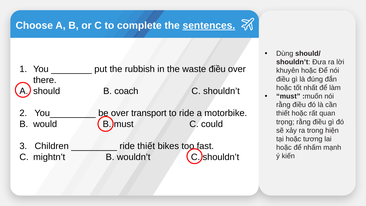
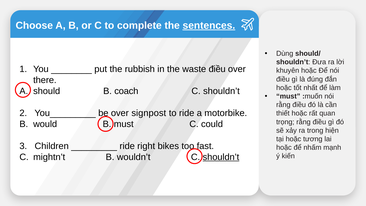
transport: transport -> signpost
ride thiết: thiết -> right
shouldn’t at (221, 157) underline: none -> present
